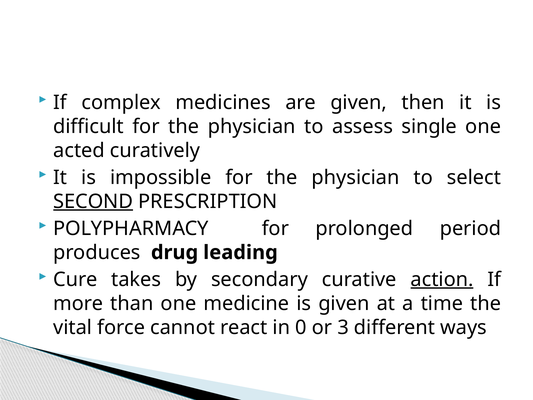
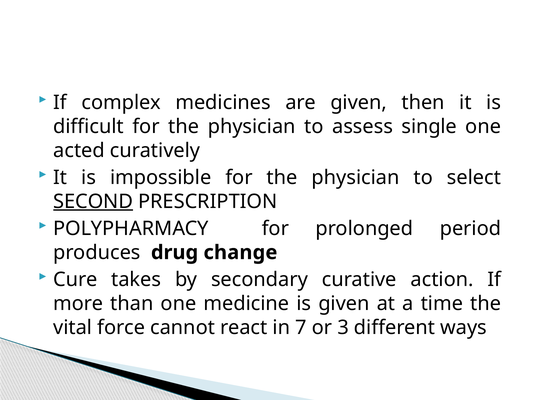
leading: leading -> change
action underline: present -> none
0: 0 -> 7
